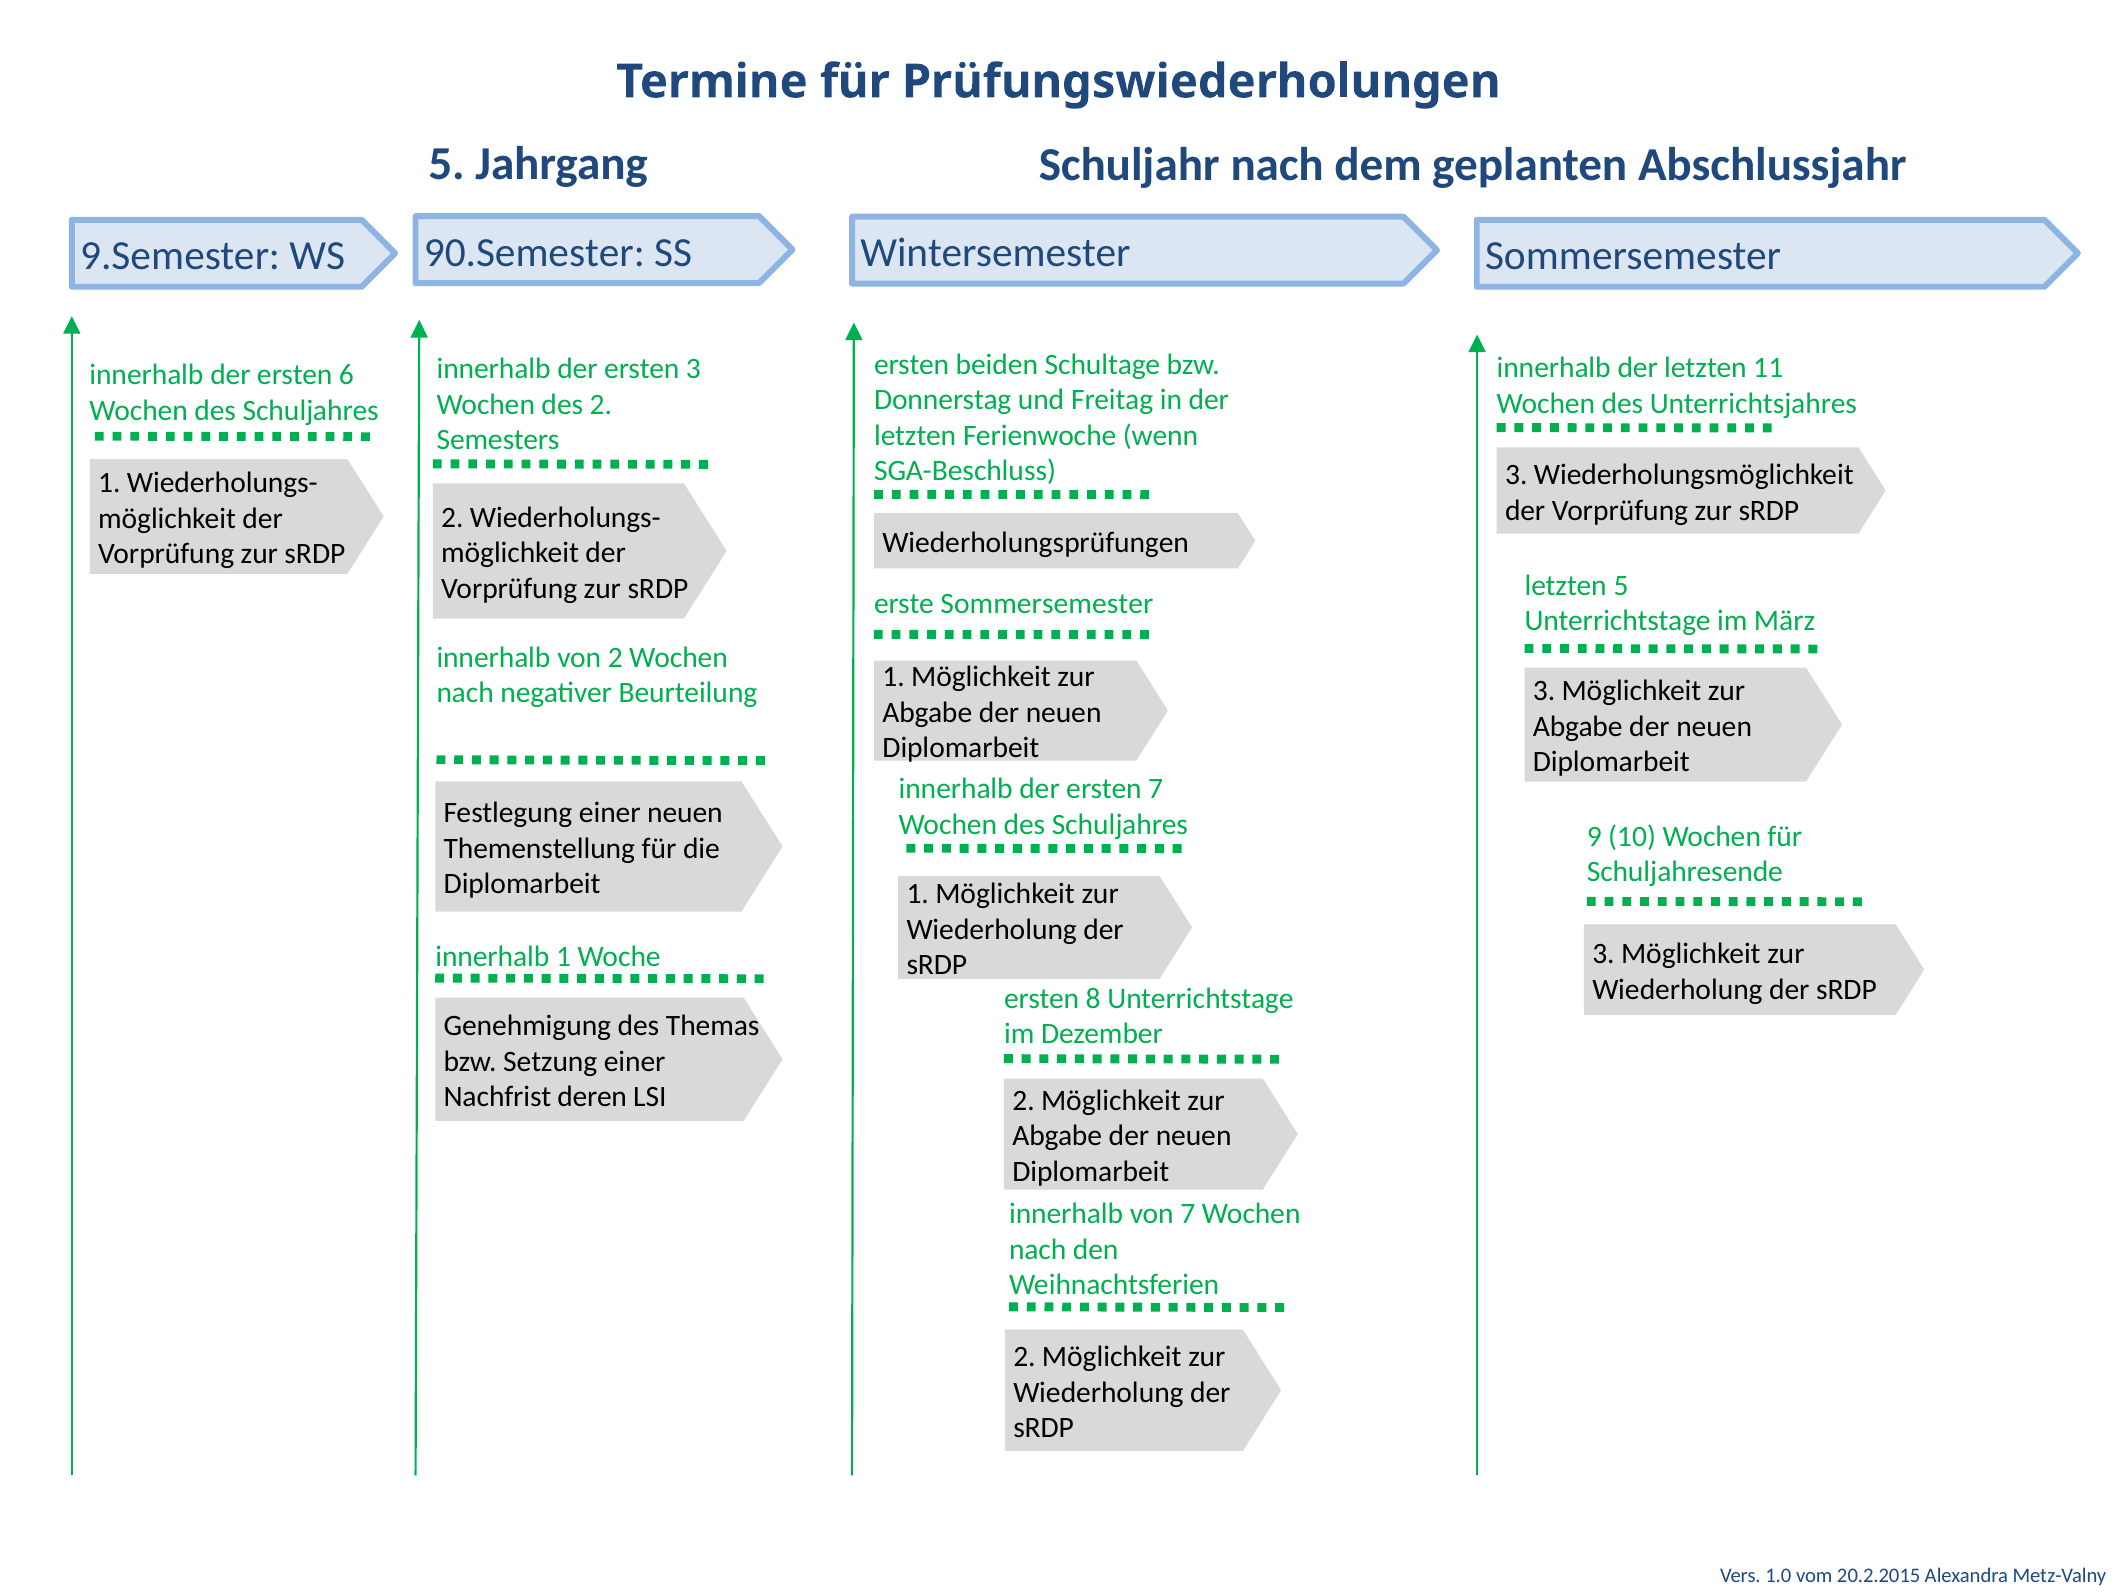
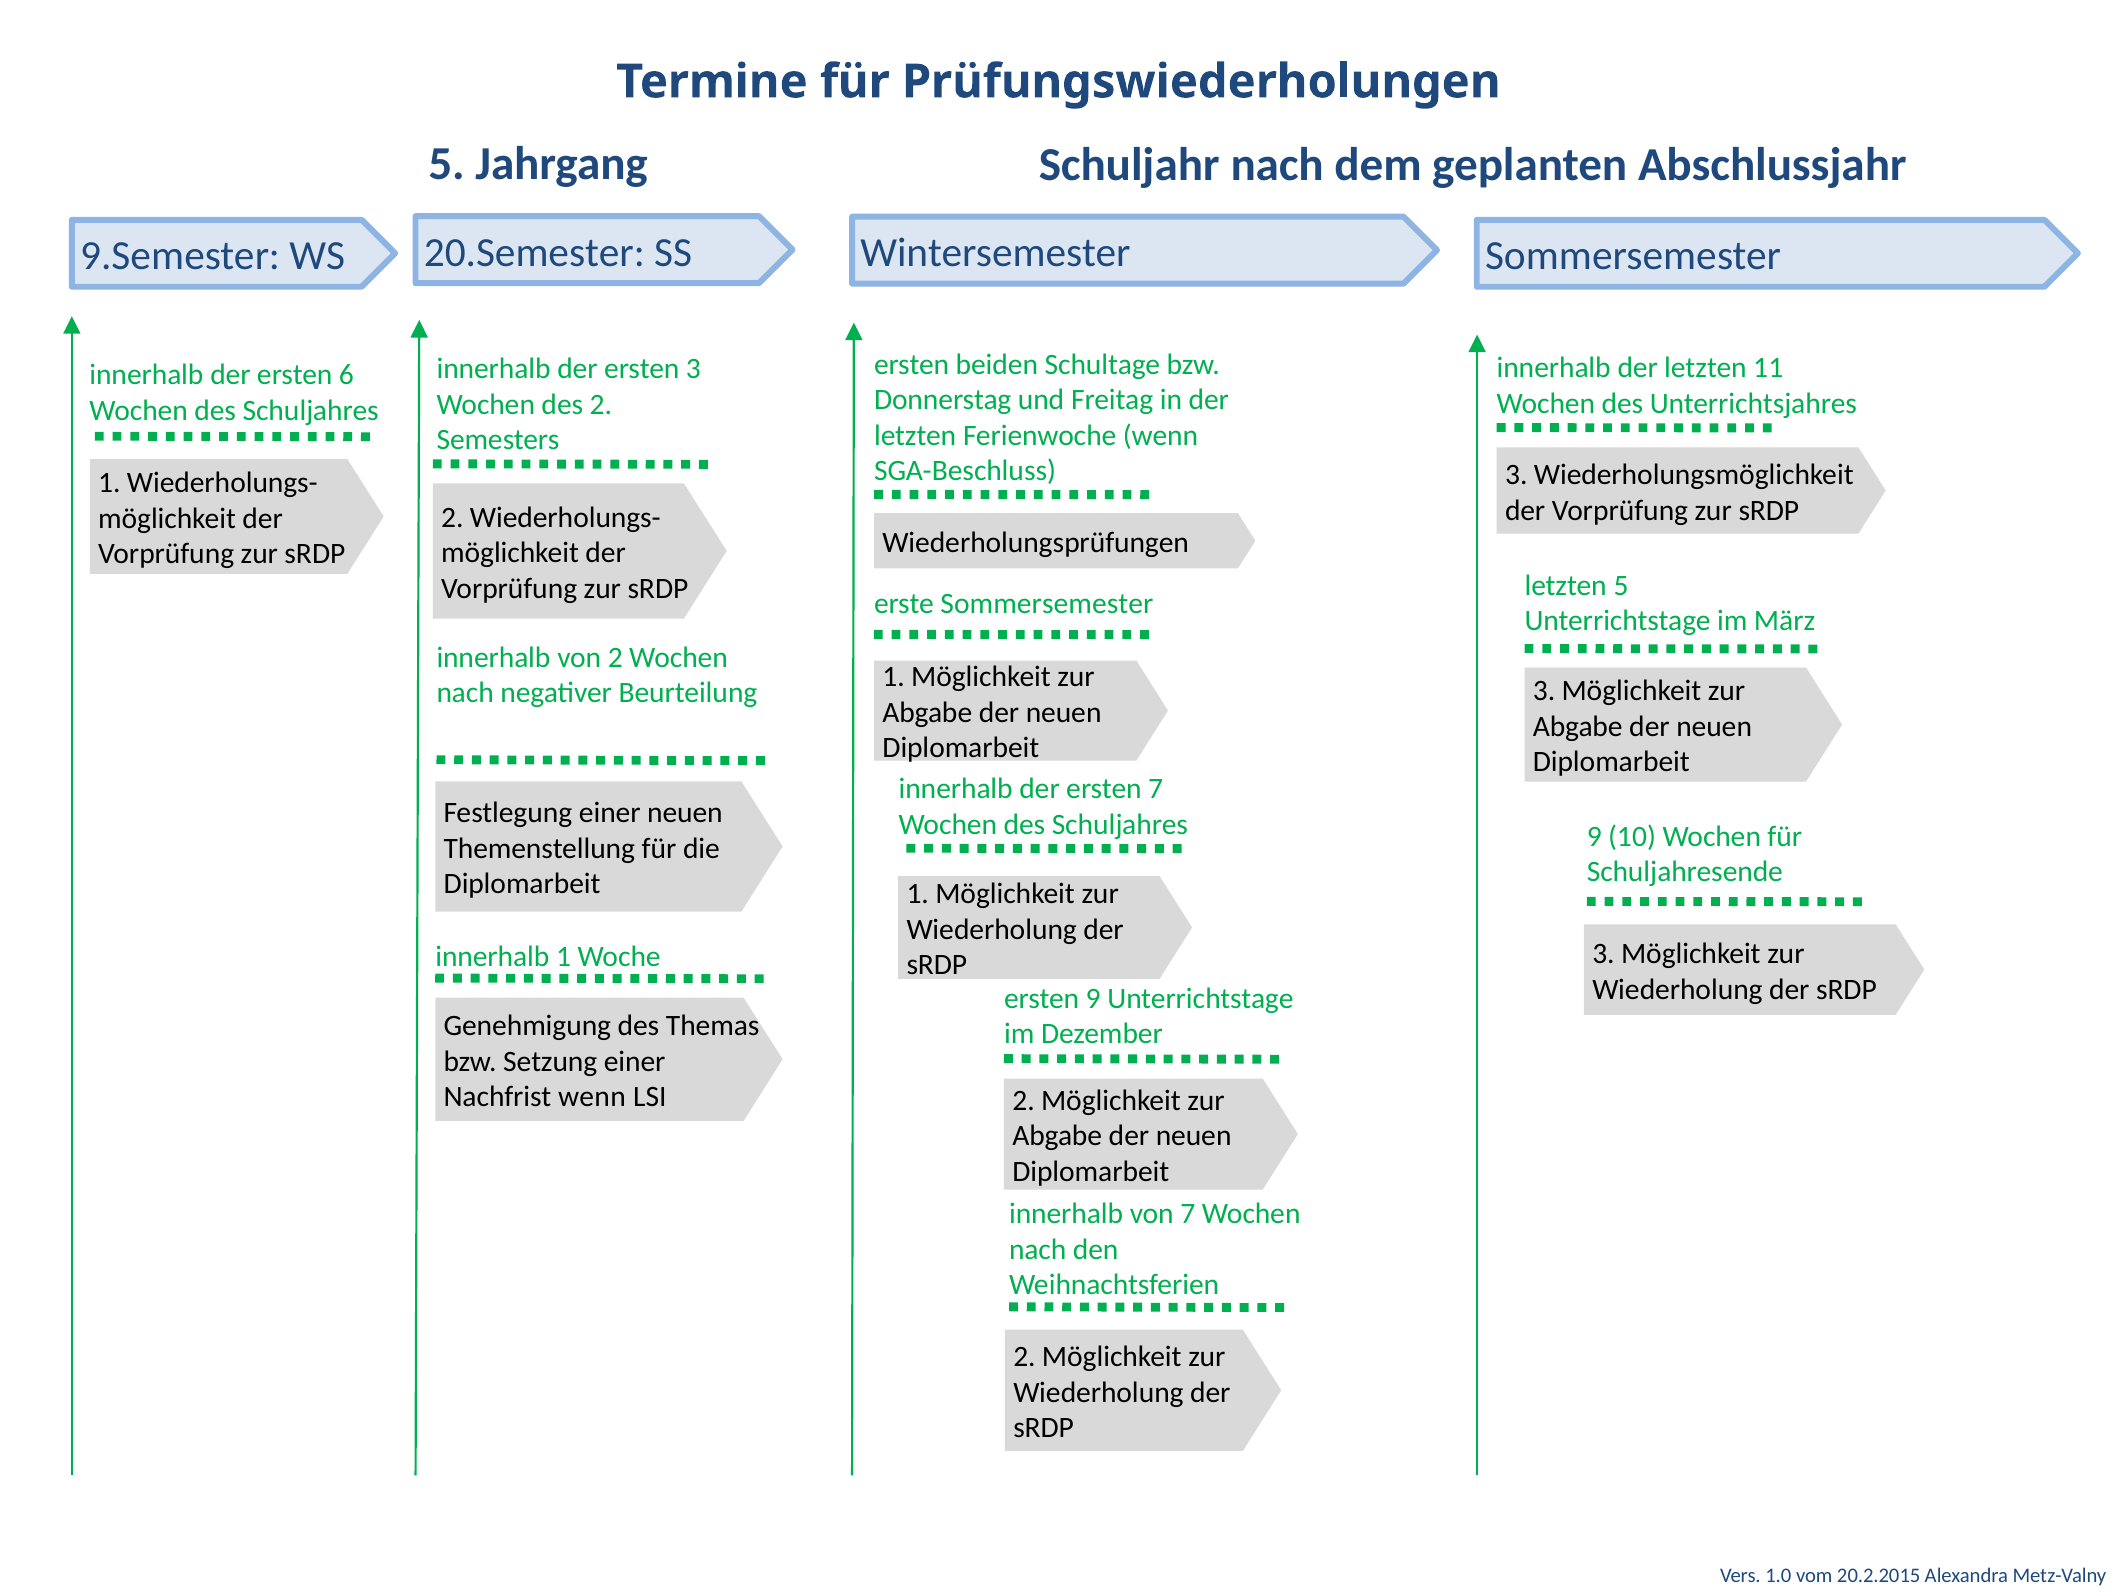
90.Semester: 90.Semester -> 20.Semester
ersten 8: 8 -> 9
Nachfrist deren: deren -> wenn
